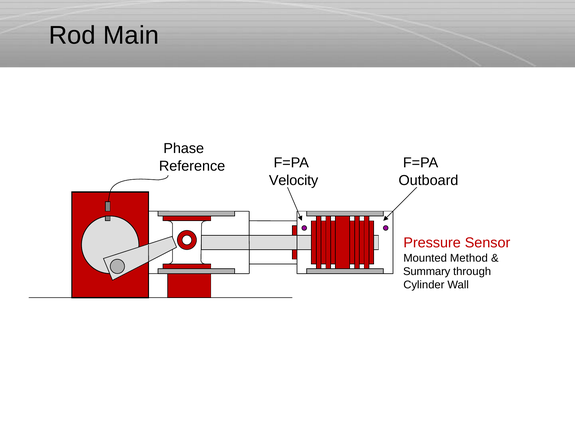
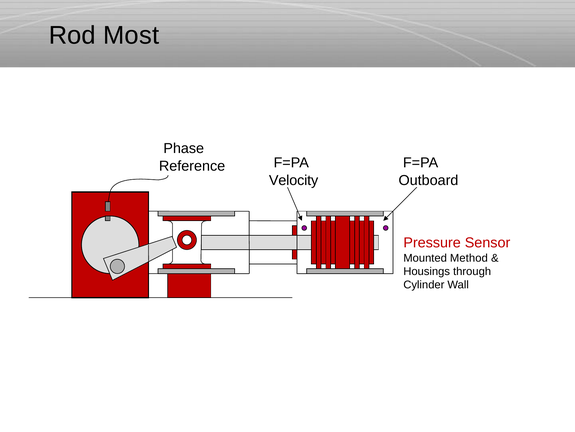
Main: Main -> Most
Summary: Summary -> Housings
